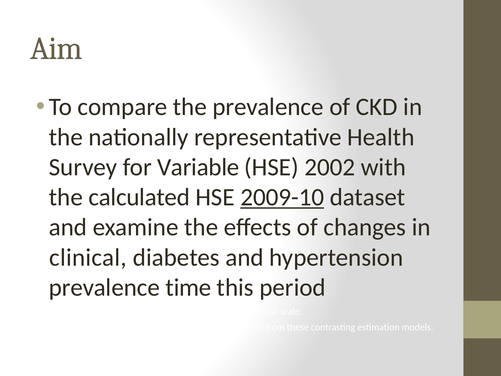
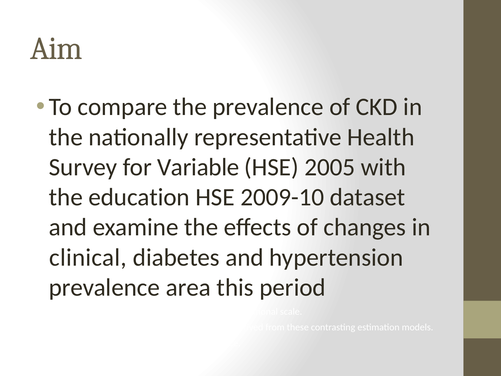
2002: 2002 -> 2005
calculated: calculated -> education
2009-10 underline: present -> none
prevalence time: time -> area
